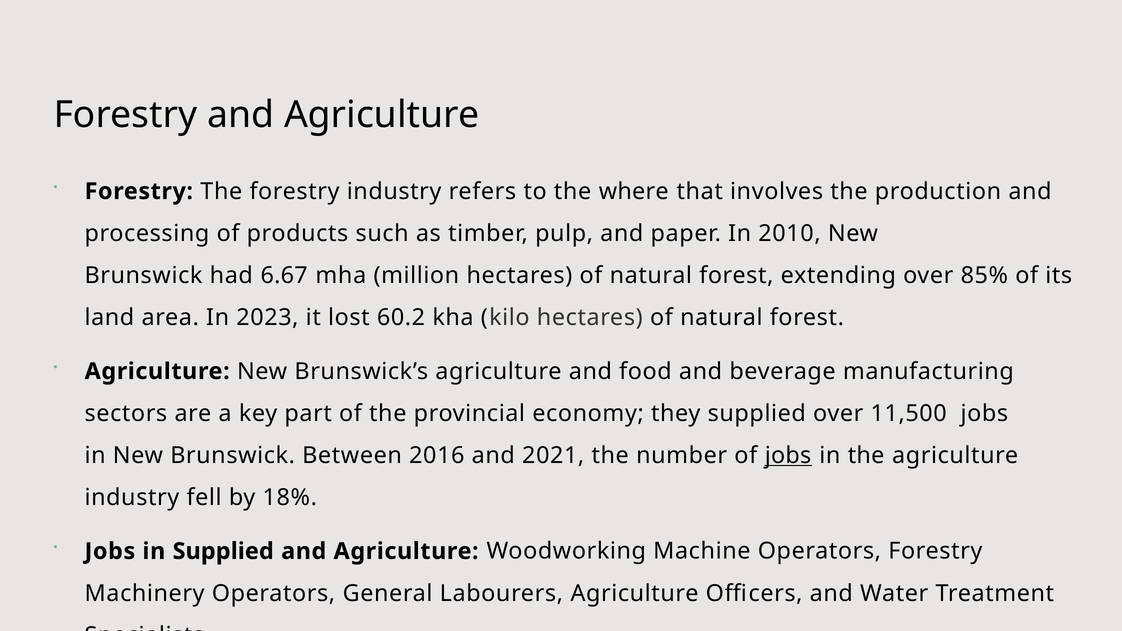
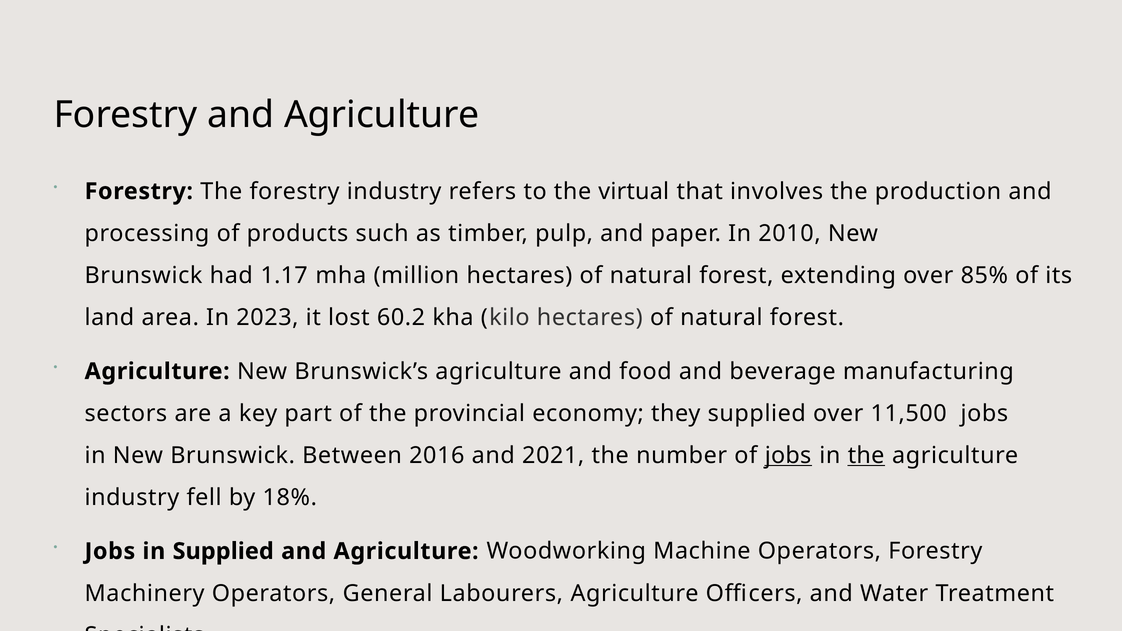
where: where -> virtual
6.67: 6.67 -> 1.17
the at (866, 456) underline: none -> present
